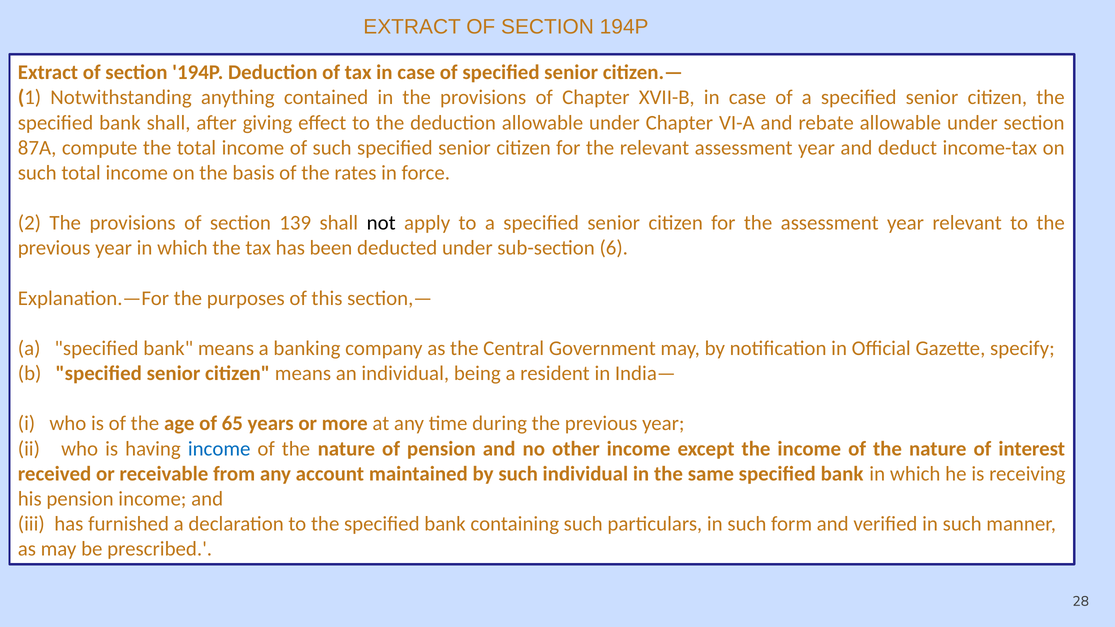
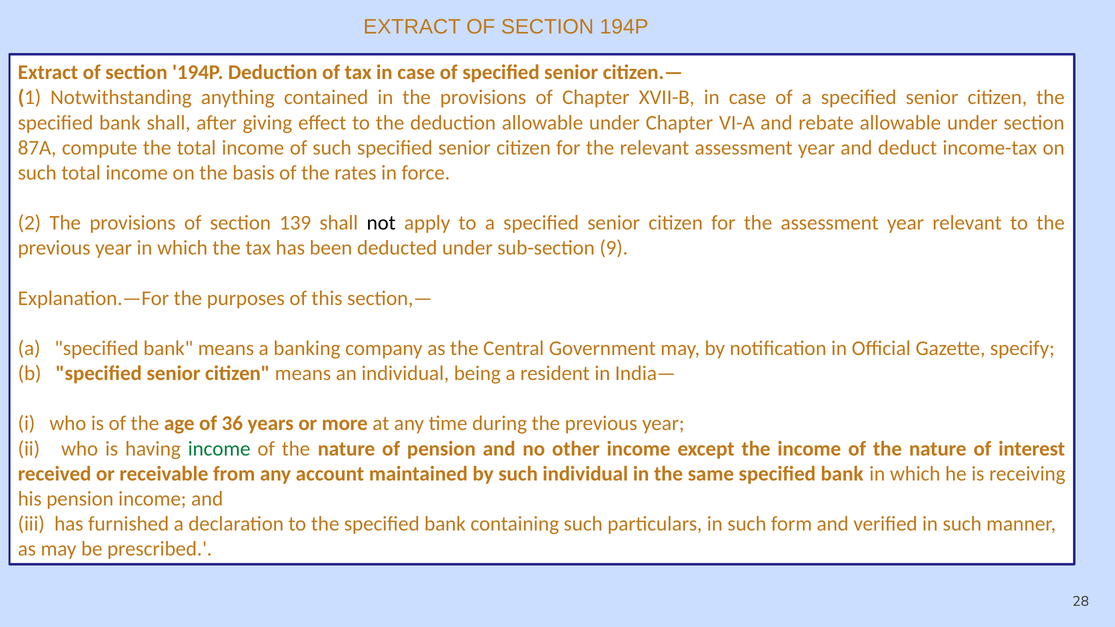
6: 6 -> 9
65: 65 -> 36
income at (219, 449) colour: blue -> green
